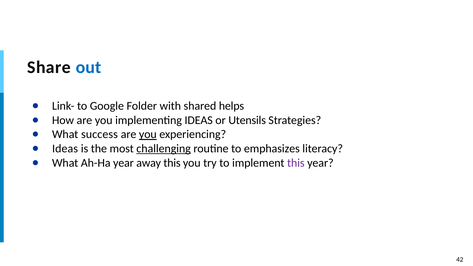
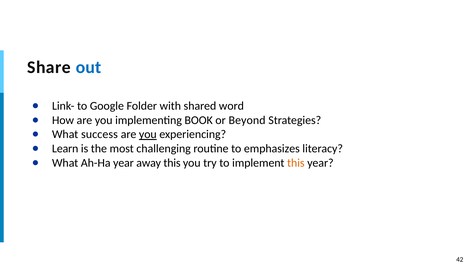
helps: helps -> word
implementing IDEAS: IDEAS -> BOOK
Utensils: Utensils -> Beyond
Ideas at (65, 149): Ideas -> Learn
challenging underline: present -> none
this at (296, 163) colour: purple -> orange
